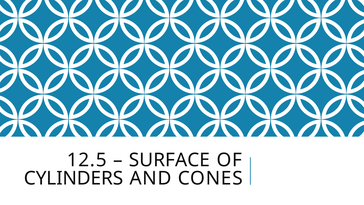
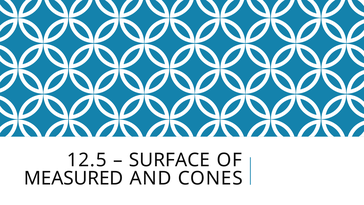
CYLINDERS: CYLINDERS -> MEASURED
